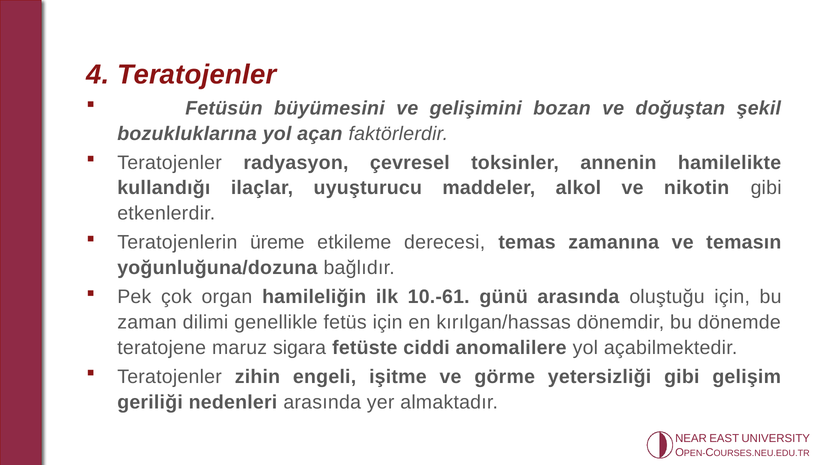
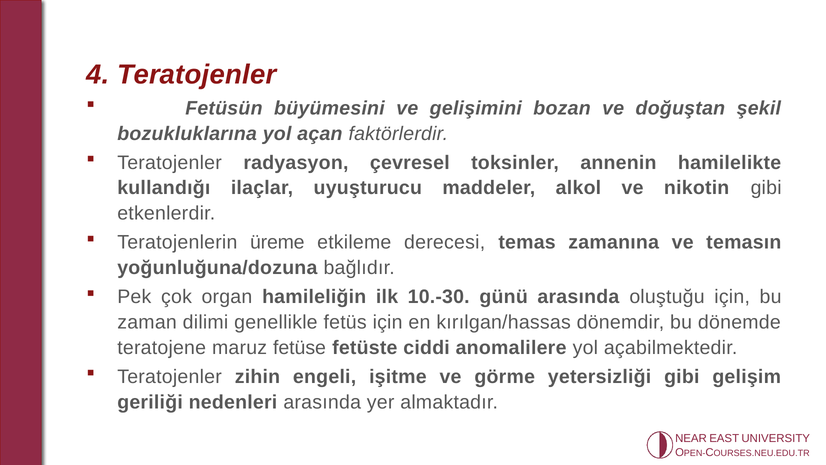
10.-61: 10.-61 -> 10.-30
sigara: sigara -> fetüse
